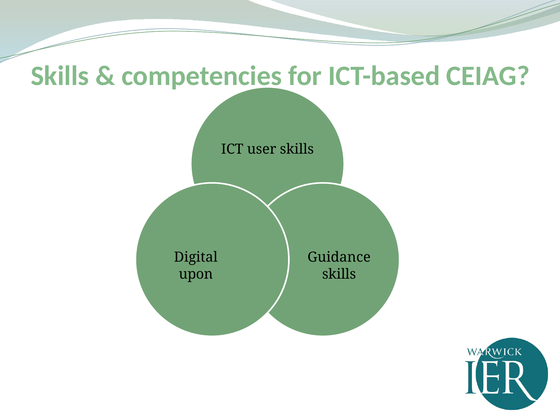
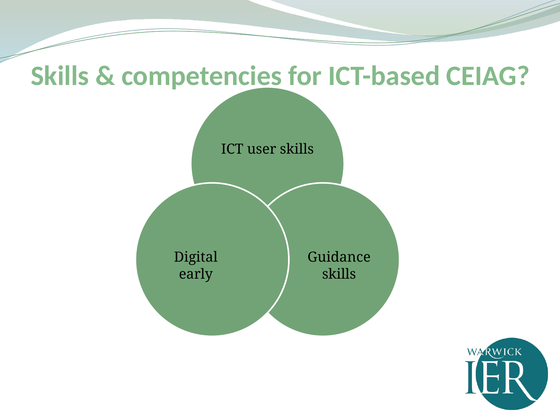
upon: upon -> early
